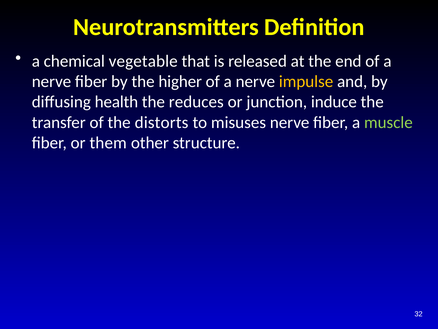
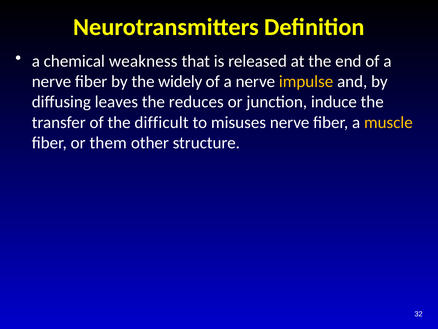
vegetable: vegetable -> weakness
higher: higher -> widely
health: health -> leaves
distorts: distorts -> difficult
muscle colour: light green -> yellow
